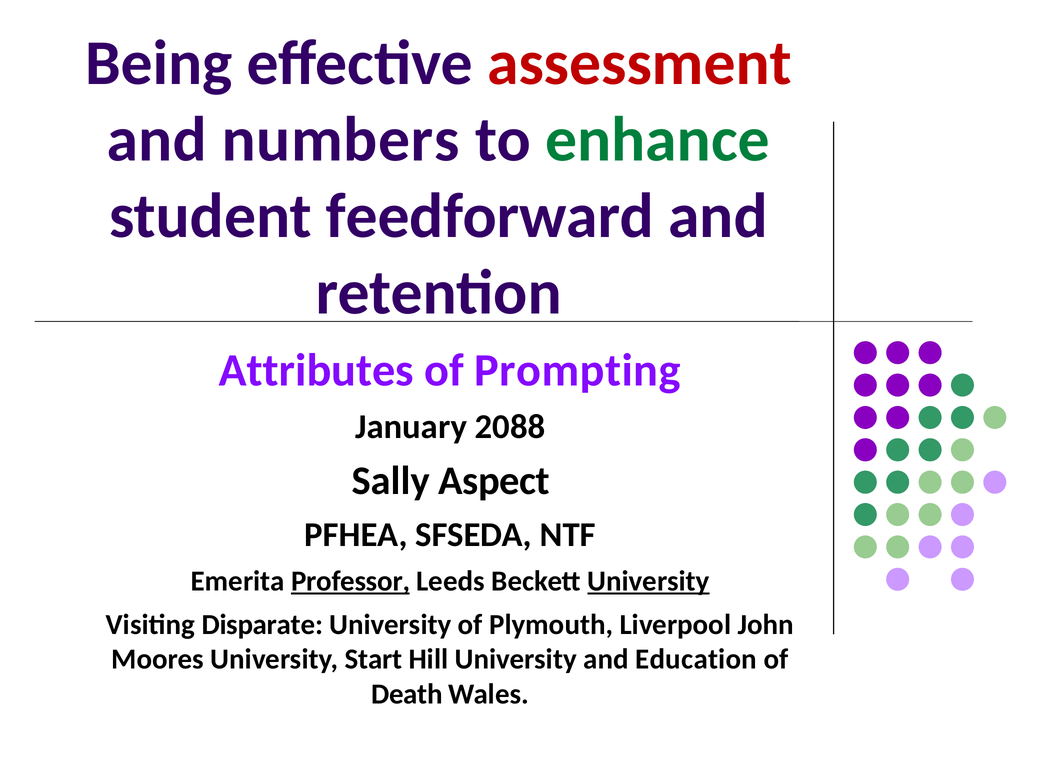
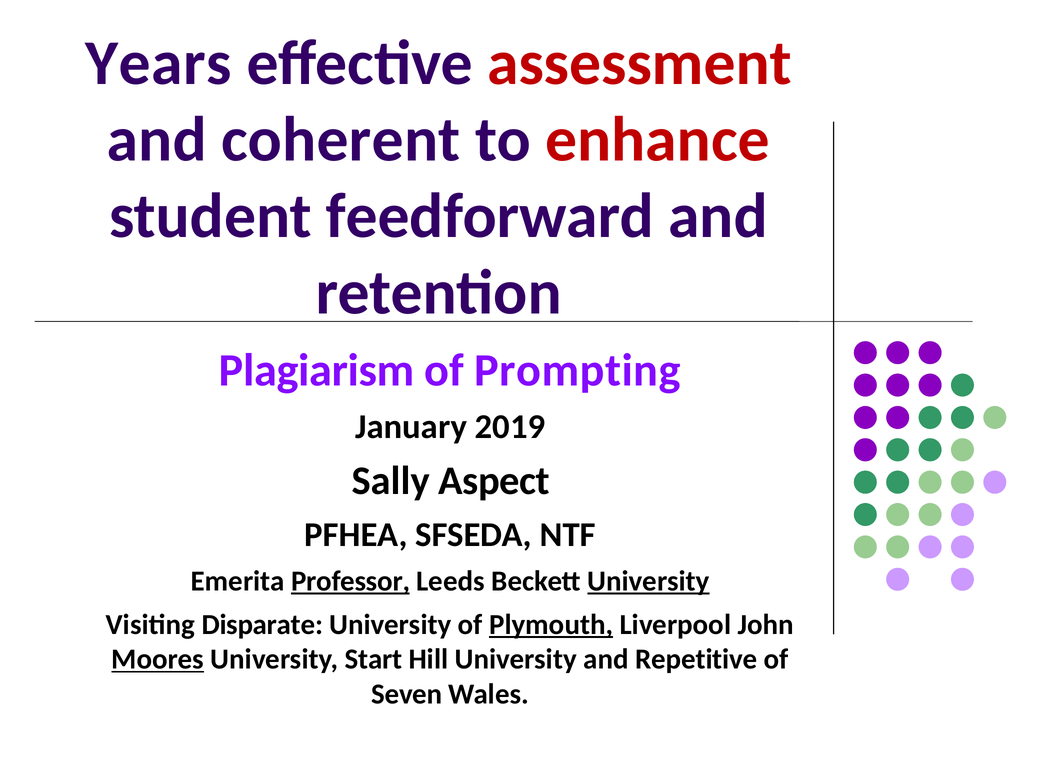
Being: Being -> Years
numbers: numbers -> coherent
enhance colour: green -> red
Attributes: Attributes -> Plagiarism
2088: 2088 -> 2019
Plymouth underline: none -> present
Moores underline: none -> present
Education: Education -> Repetitive
Death: Death -> Seven
